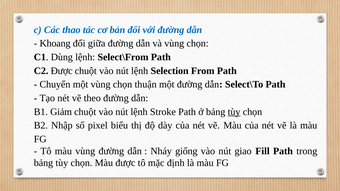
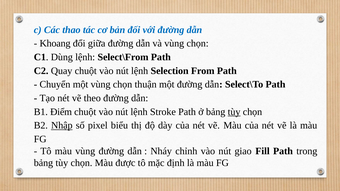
C2 Được: Được -> Quay
Giảm: Giảm -> Điểm
Nhập underline: none -> present
giống: giống -> chỉnh
